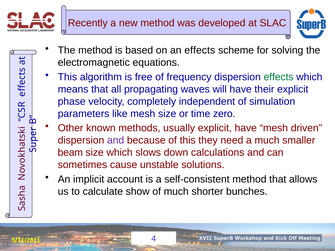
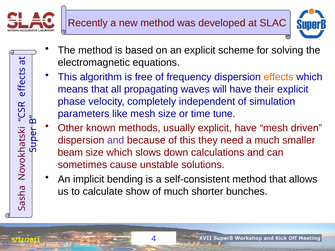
an effects: effects -> explicit
effects at (279, 77) colour: green -> orange
zero: zero -> tune
account: account -> bending
